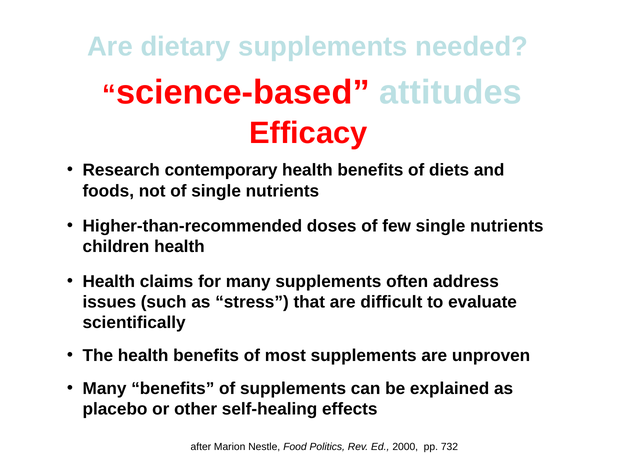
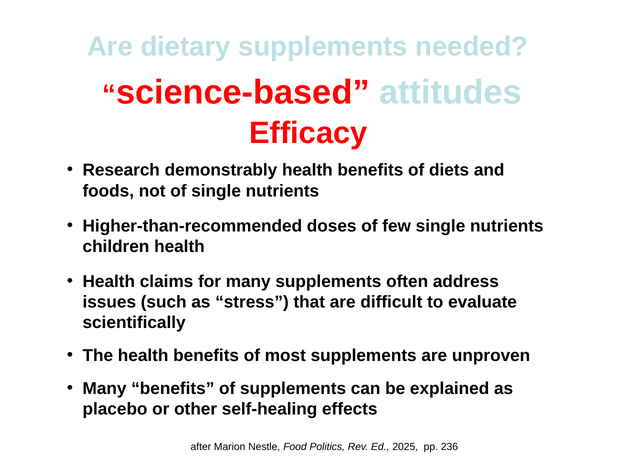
contemporary: contemporary -> demonstrably
2000: 2000 -> 2025
732: 732 -> 236
